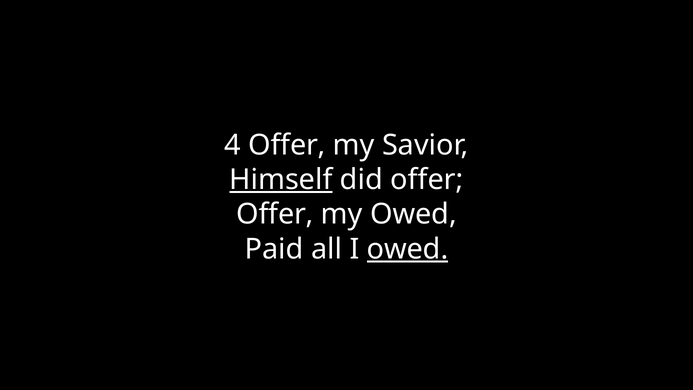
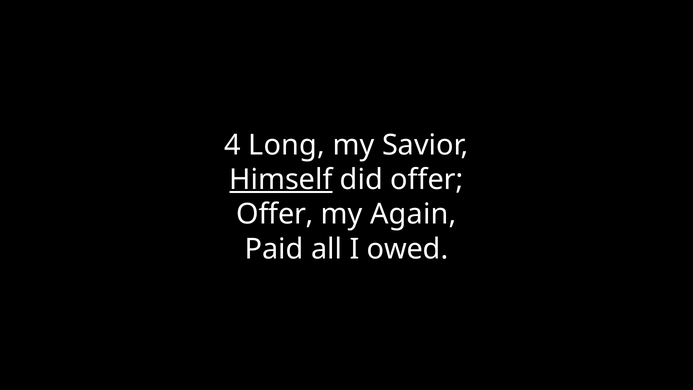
4 Offer: Offer -> Long
my Owed: Owed -> Again
owed at (408, 249) underline: present -> none
